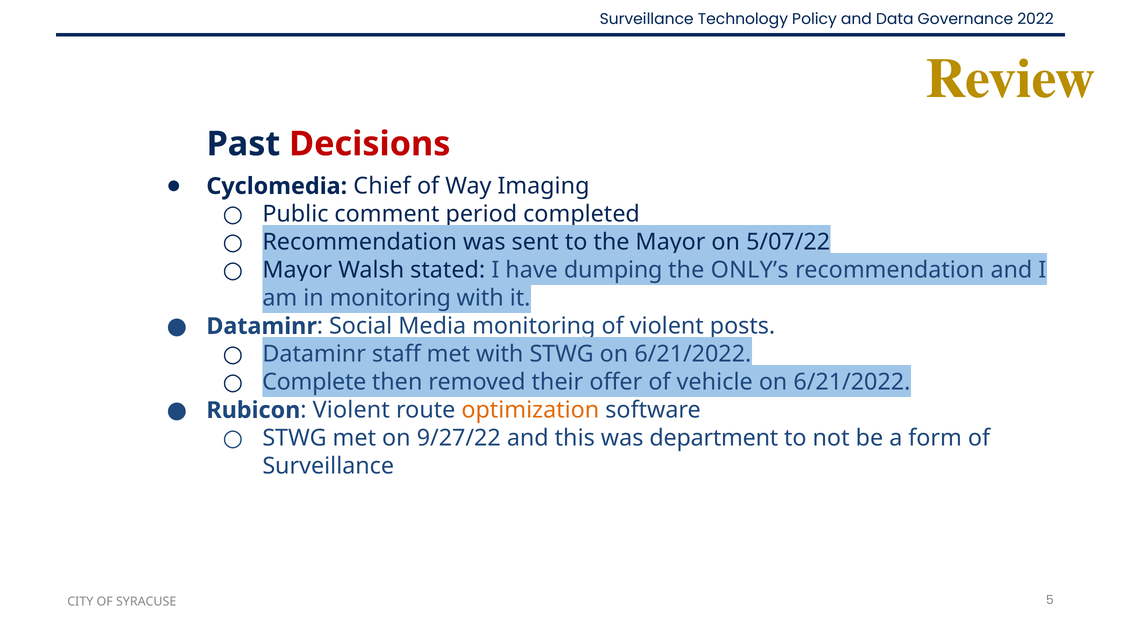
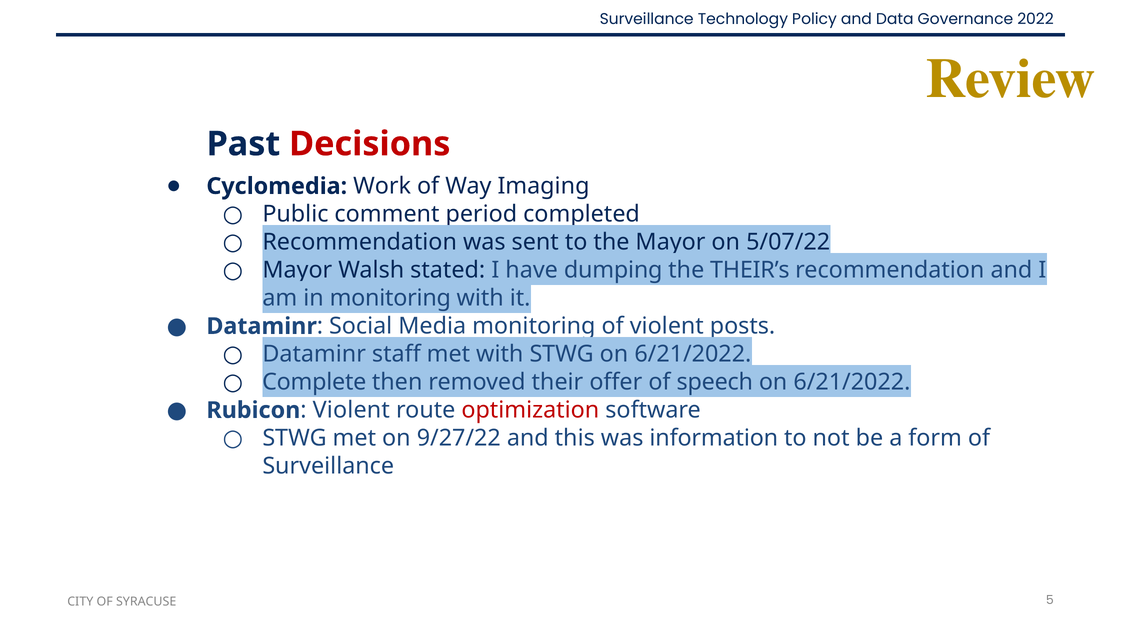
Chief: Chief -> Work
ONLY’s: ONLY’s -> THEIR’s
vehicle: vehicle -> speech
optimization colour: orange -> red
department: department -> information
